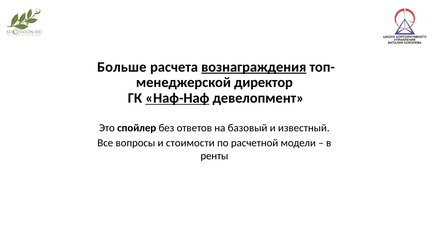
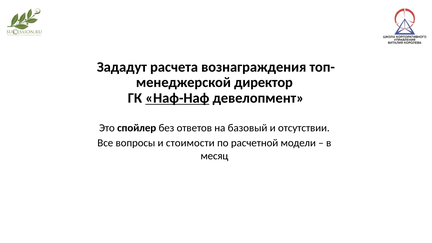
Больше: Больше -> Зададут
вознаграждения underline: present -> none
известный: известный -> отсутствии
ренты: ренты -> месяц
